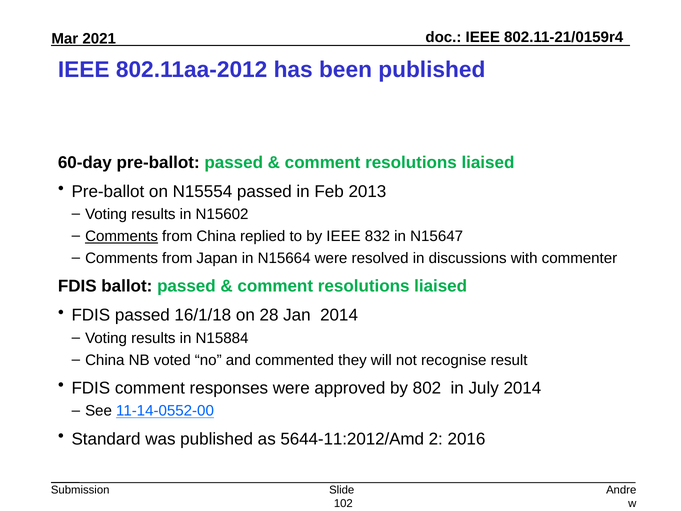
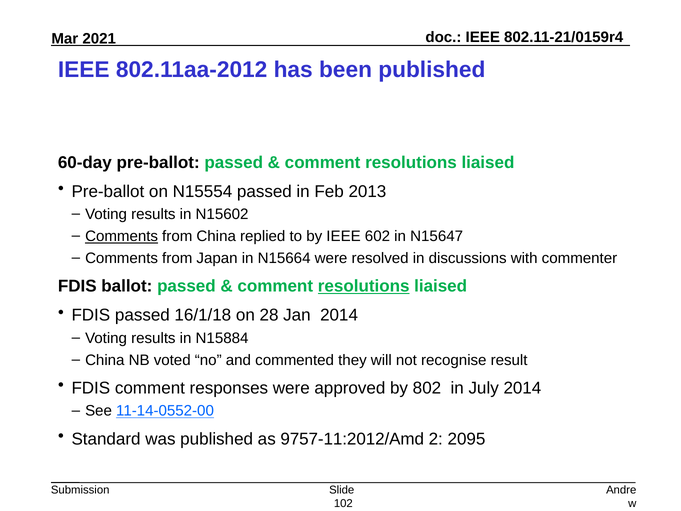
832: 832 -> 602
resolutions at (364, 286) underline: none -> present
5644-11:2012/Amd: 5644-11:2012/Amd -> 9757-11:2012/Amd
2016: 2016 -> 2095
